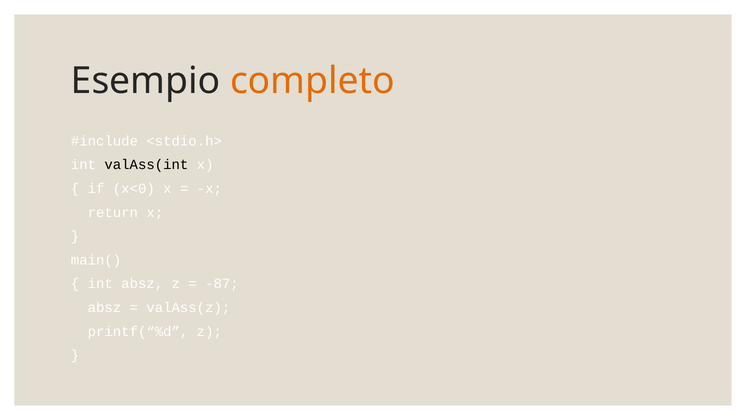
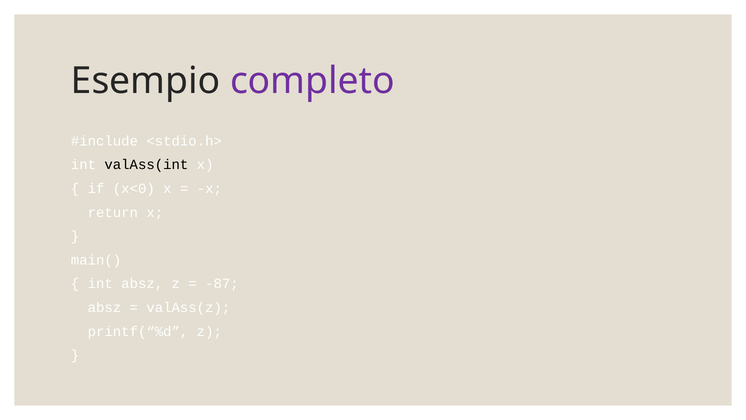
completo colour: orange -> purple
